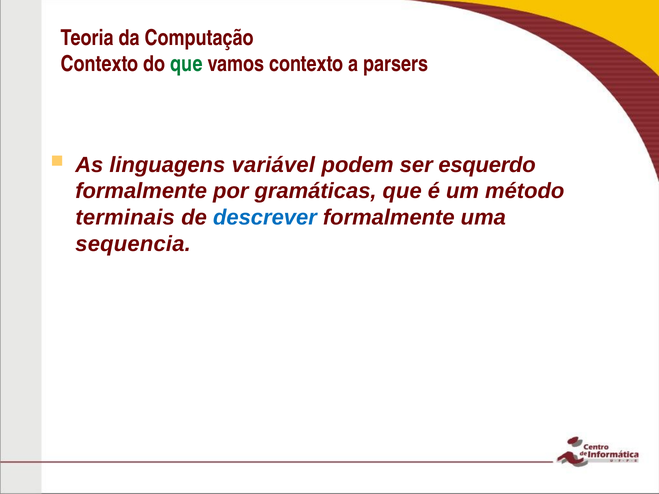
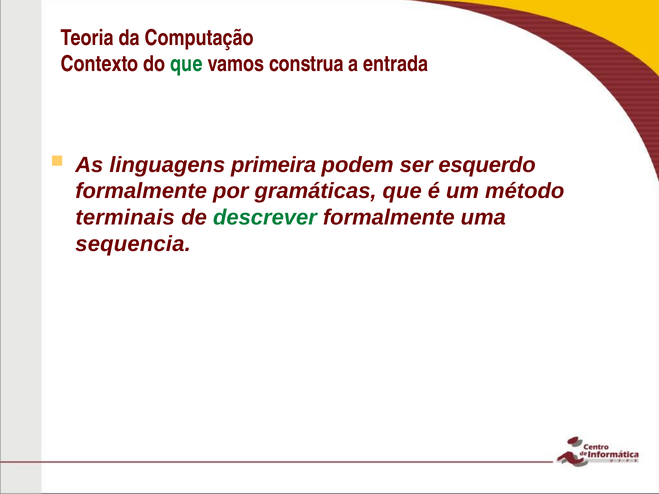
vamos contexto: contexto -> construa
parsers: parsers -> entrada
variável: variável -> primeira
descrever colour: blue -> green
